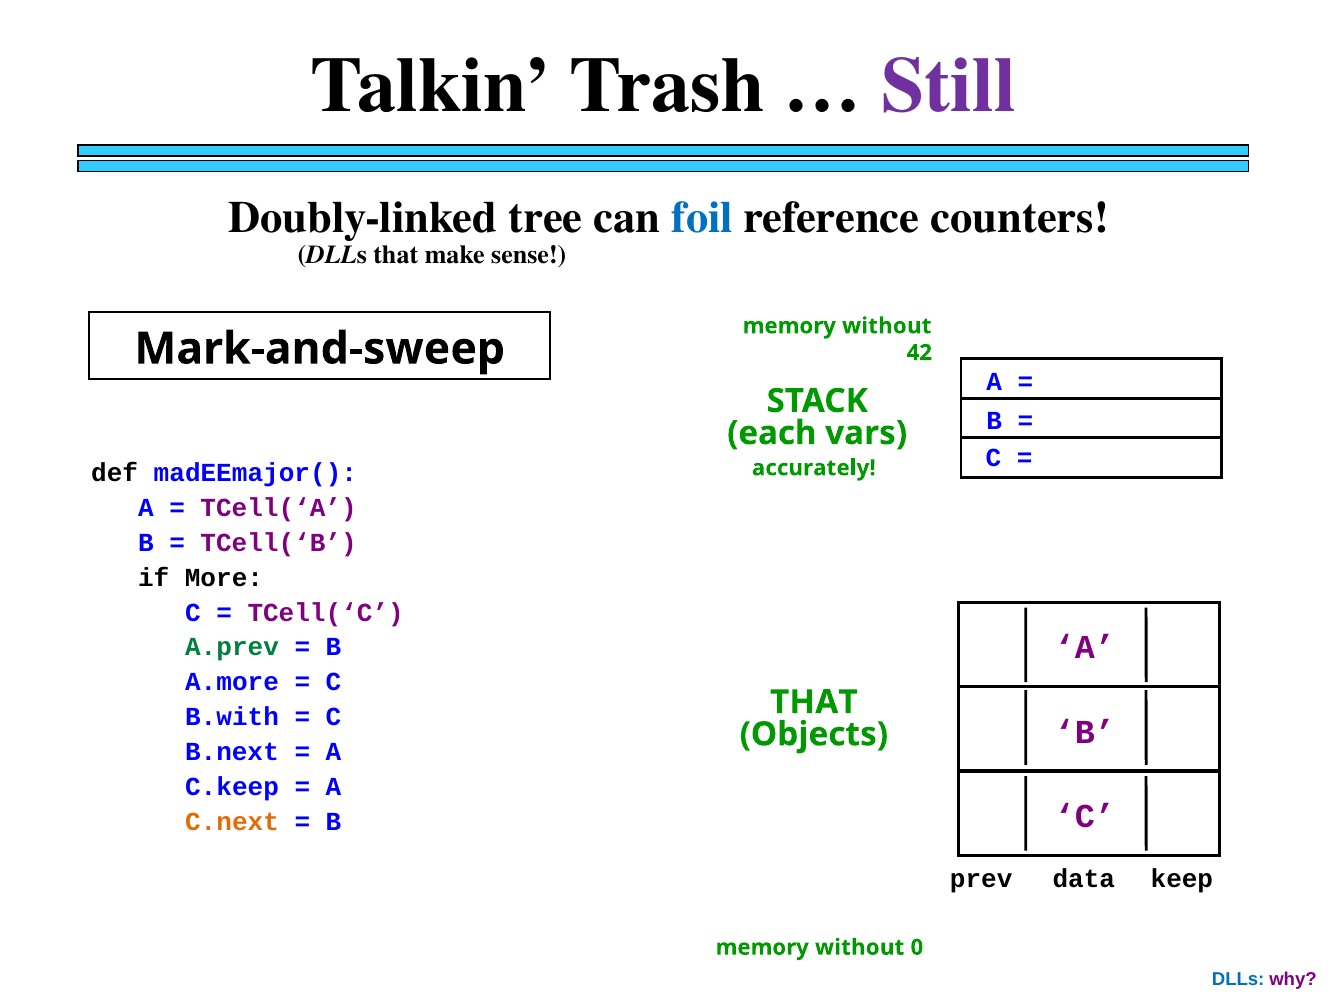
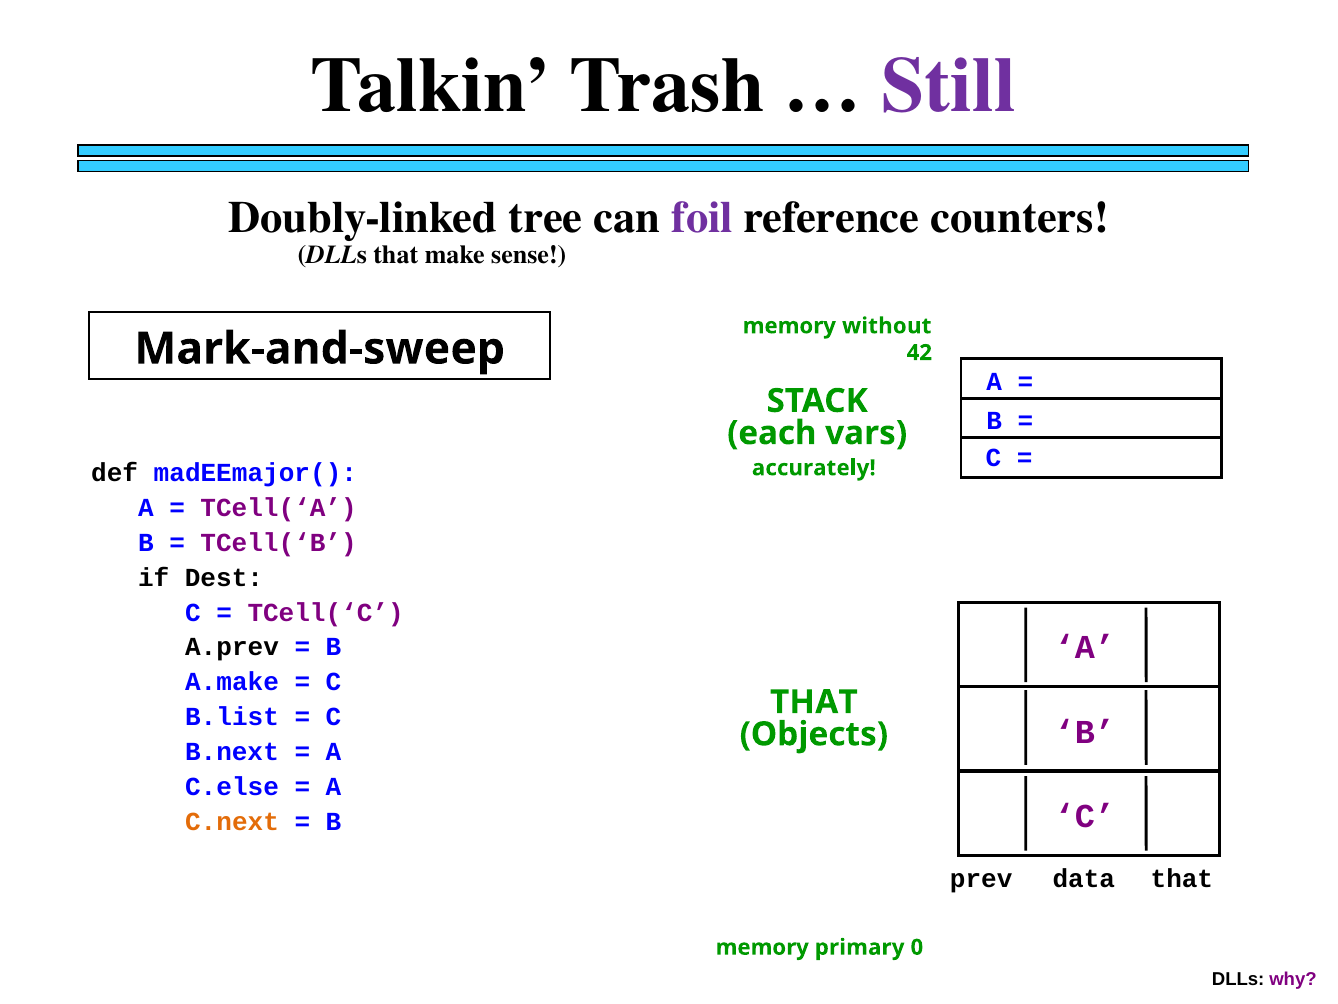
foil colour: blue -> purple
More: More -> Dest
A.prev colour: green -> black
A.more: A.more -> A.make
B.with: B.with -> B.list
C.keep: C.keep -> C.else
keep at (1182, 879): keep -> that
without at (860, 947): without -> primary
DLLs at (1238, 979) colour: blue -> black
